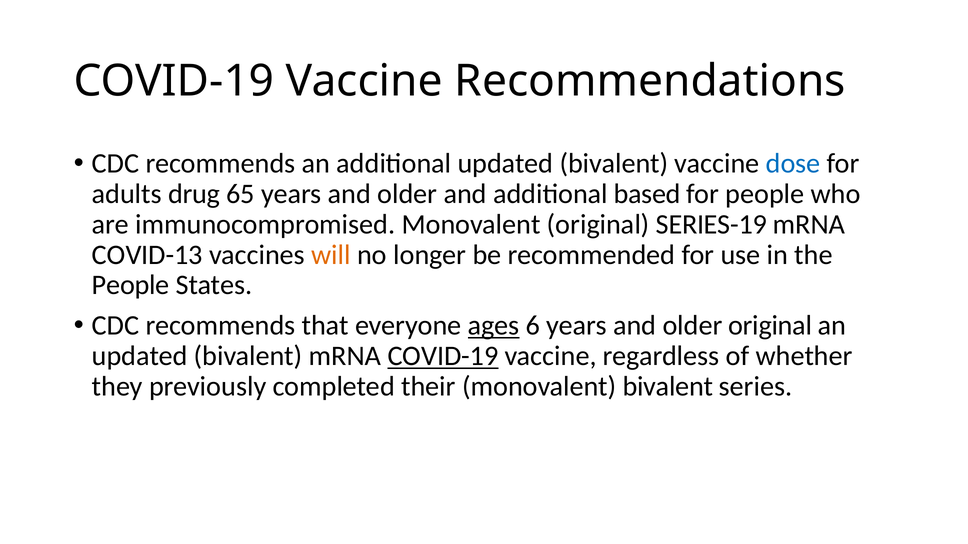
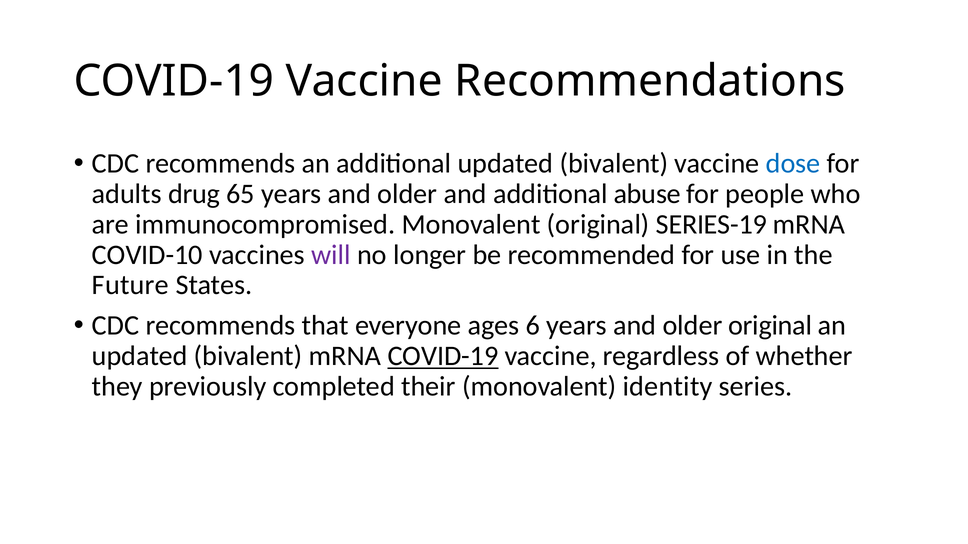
based: based -> abuse
COVID-13: COVID-13 -> COVID-10
will colour: orange -> purple
People at (131, 285): People -> Future
ages underline: present -> none
monovalent bivalent: bivalent -> identity
